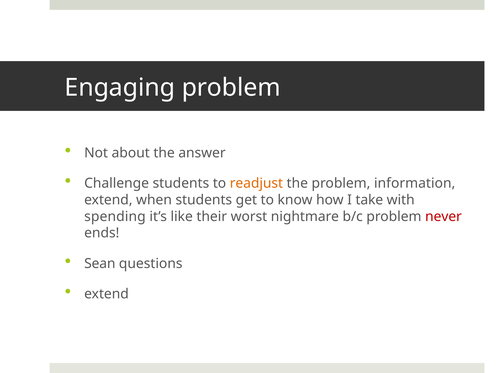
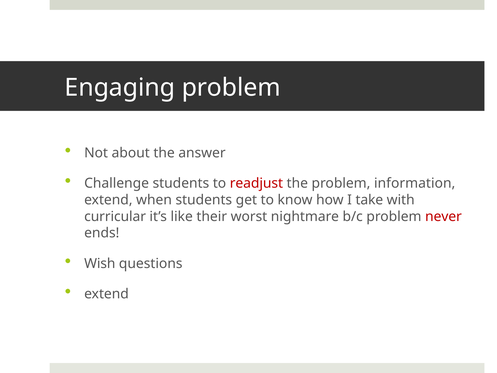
readjust colour: orange -> red
spending: spending -> curricular
Sean: Sean -> Wish
